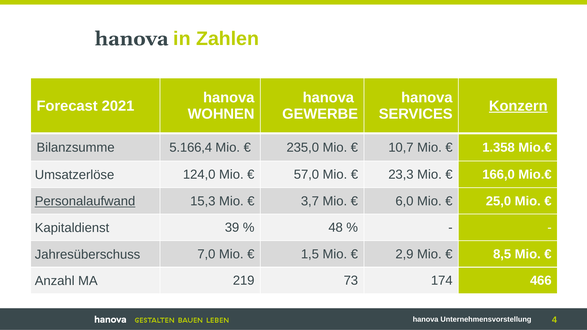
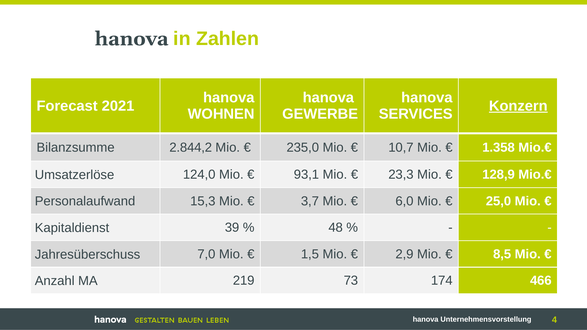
5.166,4: 5.166,4 -> 2.844,2
57,0: 57,0 -> 93,1
166,0: 166,0 -> 128,9
Personalaufwand underline: present -> none
